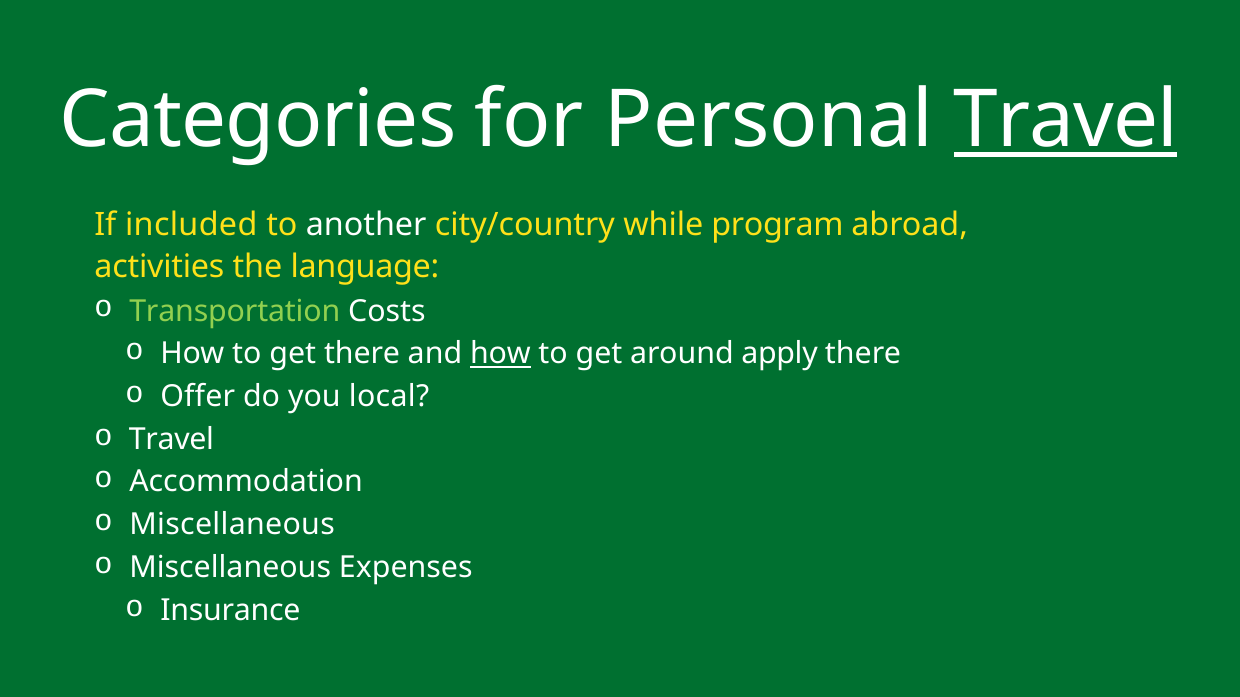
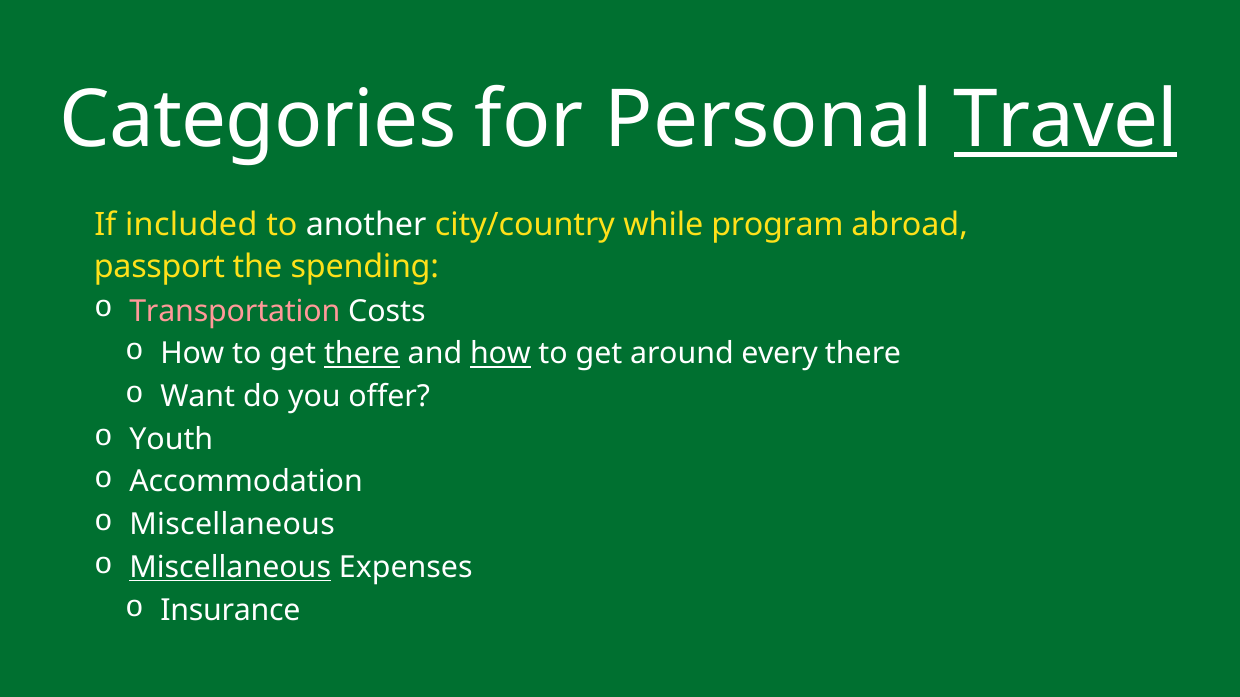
activities: activities -> passport
language: language -> spending
Transportation colour: light green -> pink
there at (362, 354) underline: none -> present
apply: apply -> every
Offer: Offer -> Want
local: local -> offer
Travel at (171, 440): Travel -> Youth
Miscellaneous at (230, 568) underline: none -> present
